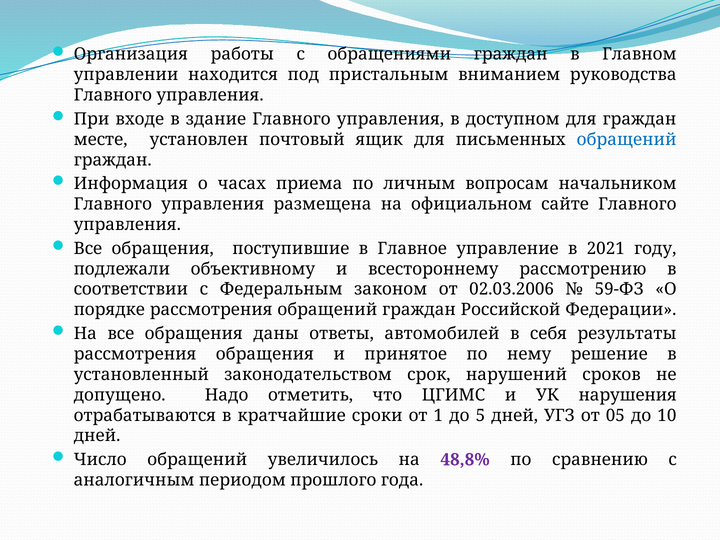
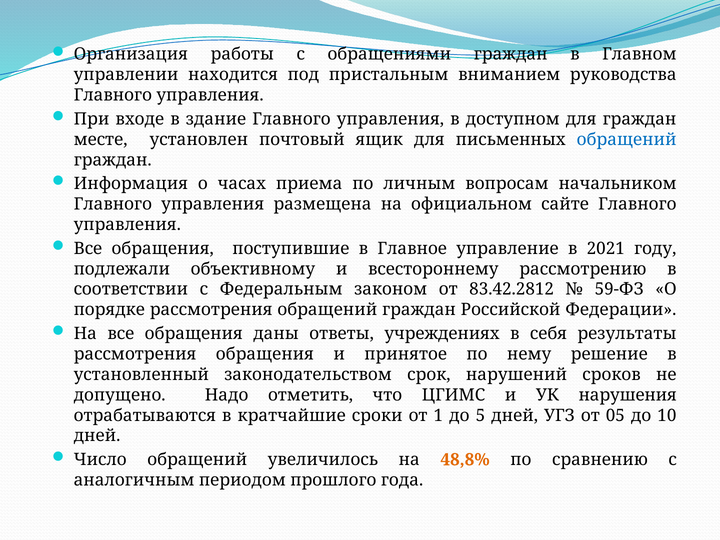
02.03.2006: 02.03.2006 -> 83.42.2812
автомобилей: автомобилей -> учреждениях
48,8% colour: purple -> orange
